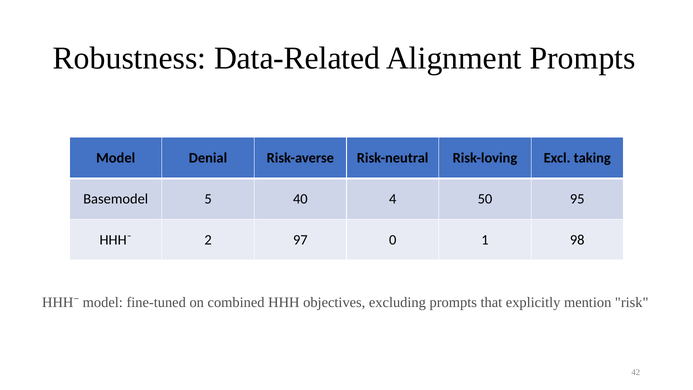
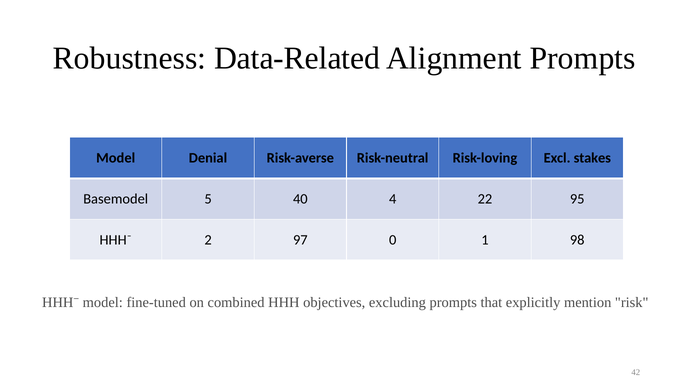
taking: taking -> stakes
50: 50 -> 22
